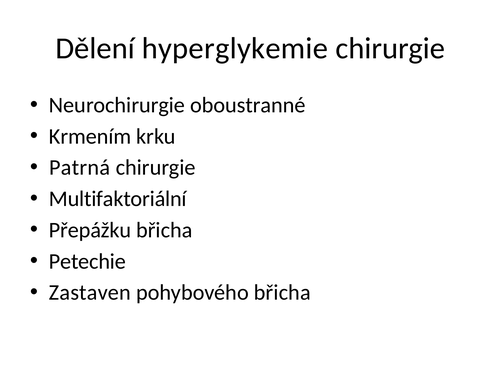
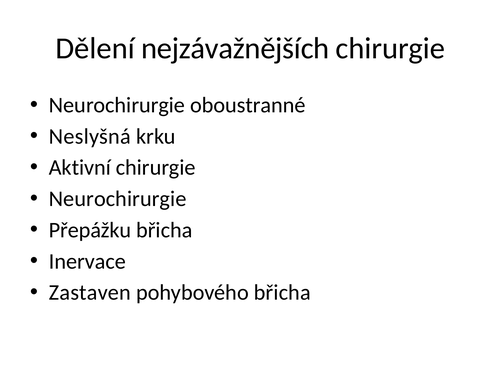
hyperglykemie: hyperglykemie -> nejzávažnějších
Krmením: Krmením -> Neslyšná
Patrná: Patrná -> Aktivní
Multifaktoriální at (118, 199): Multifaktoriální -> Neurochirurgie
Petechie: Petechie -> Inervace
